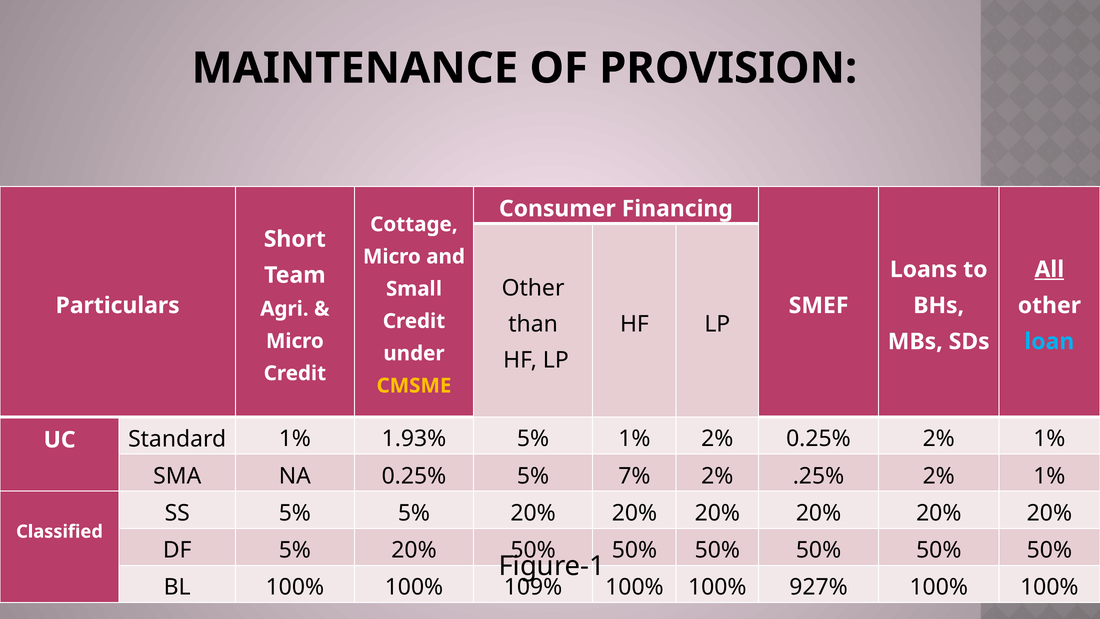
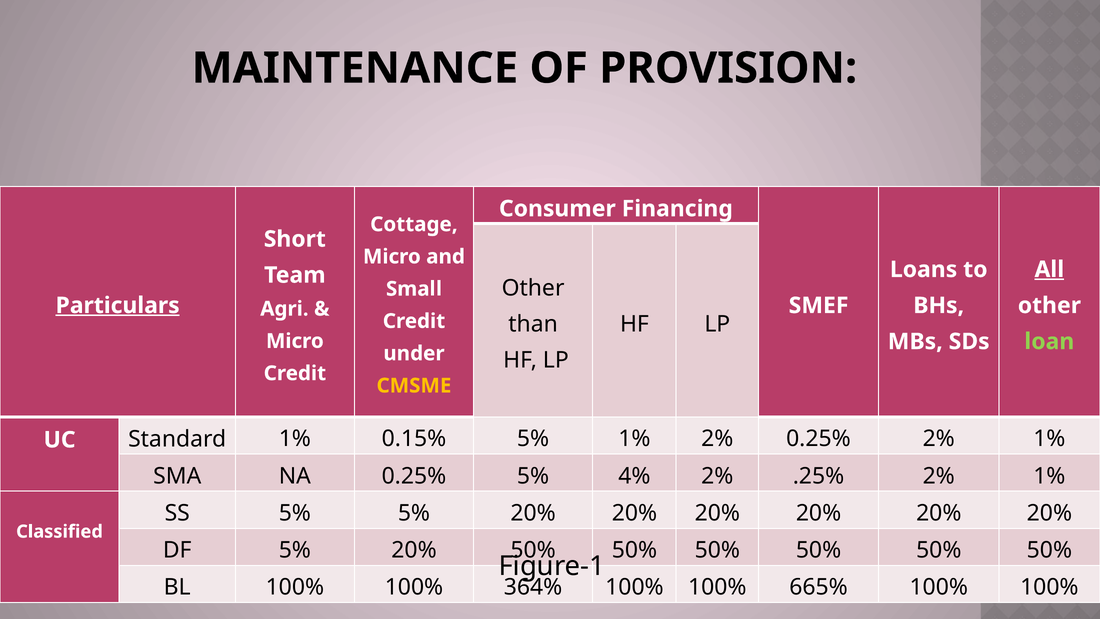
Particulars underline: none -> present
loan colour: light blue -> light green
1.93%: 1.93% -> 0.15%
7%: 7% -> 4%
109%: 109% -> 364%
927%: 927% -> 665%
